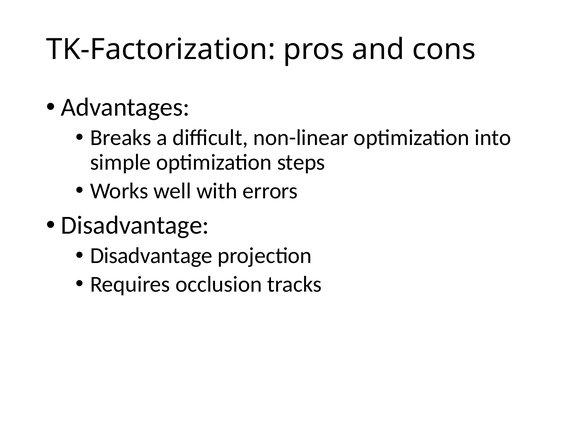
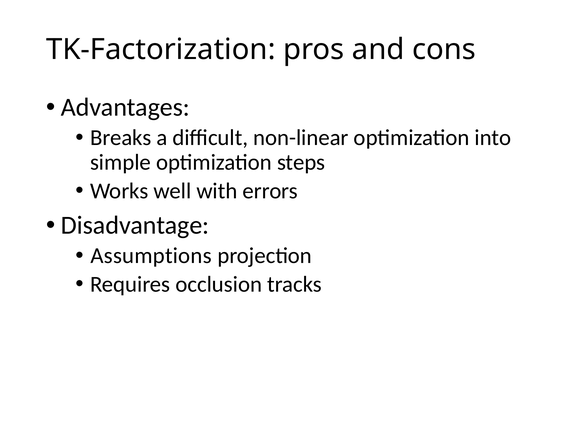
Disadvantage at (151, 256): Disadvantage -> Assumptions
